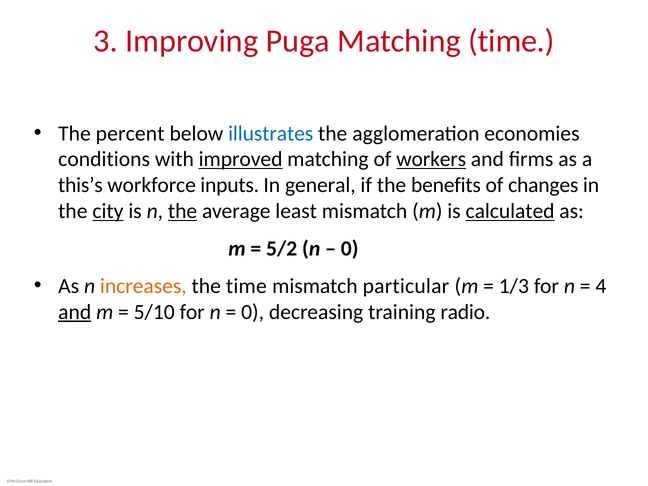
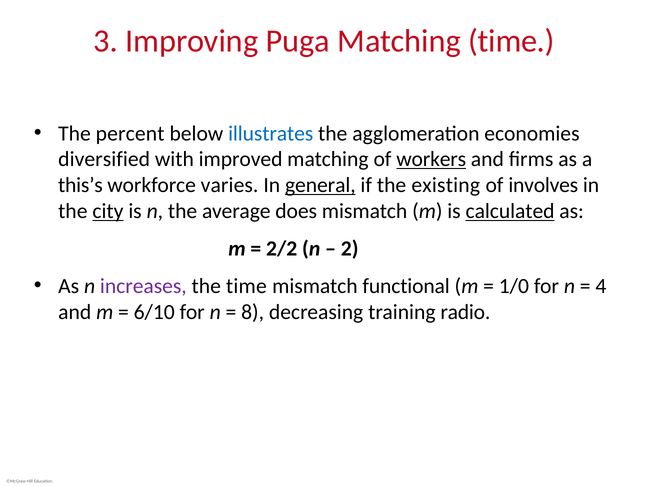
conditions: conditions -> diversified
improved underline: present -> none
inputs: inputs -> varies
general underline: none -> present
benefits: benefits -> existing
changes: changes -> involves
the at (183, 211) underline: present -> none
least: least -> does
5/2: 5/2 -> 2/2
0 at (350, 249): 0 -> 2
increases colour: orange -> purple
particular: particular -> functional
1/3: 1/3 -> 1/0
and at (75, 312) underline: present -> none
5/10: 5/10 -> 6/10
0 at (253, 312): 0 -> 8
